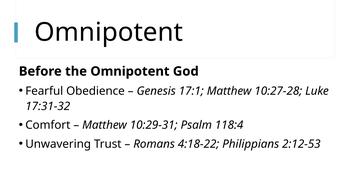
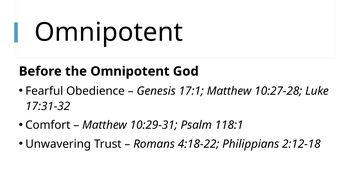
118:4: 118:4 -> 118:1
2:12-53: 2:12-53 -> 2:12-18
